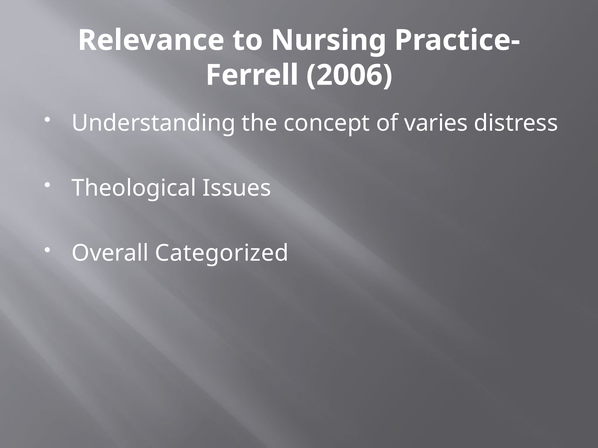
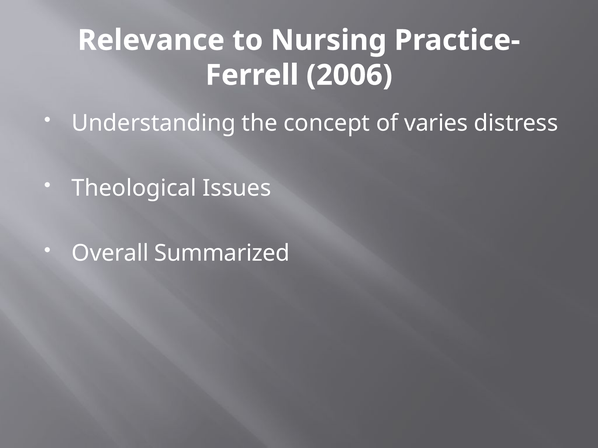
Categorized: Categorized -> Summarized
